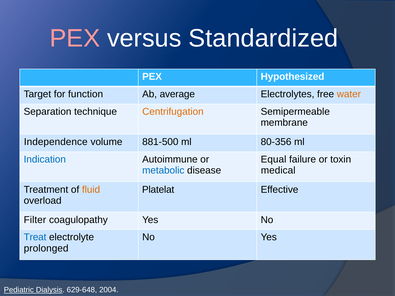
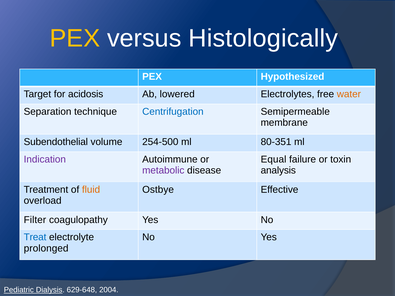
PEX at (75, 38) colour: pink -> yellow
Standardized: Standardized -> Histologically
function: function -> acidosis
average: average -> lowered
Centrifugation colour: orange -> blue
Independence: Independence -> Subendothelial
881-500: 881-500 -> 254-500
80-356: 80-356 -> 80-351
Indication colour: blue -> purple
metabolic colour: blue -> purple
medical: medical -> analysis
Platelat: Platelat -> Ostbye
